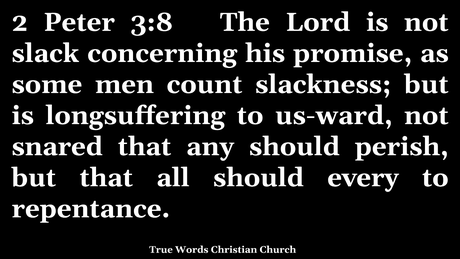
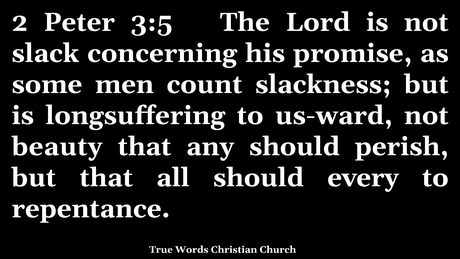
3:8: 3:8 -> 3:5
snared: snared -> beauty
